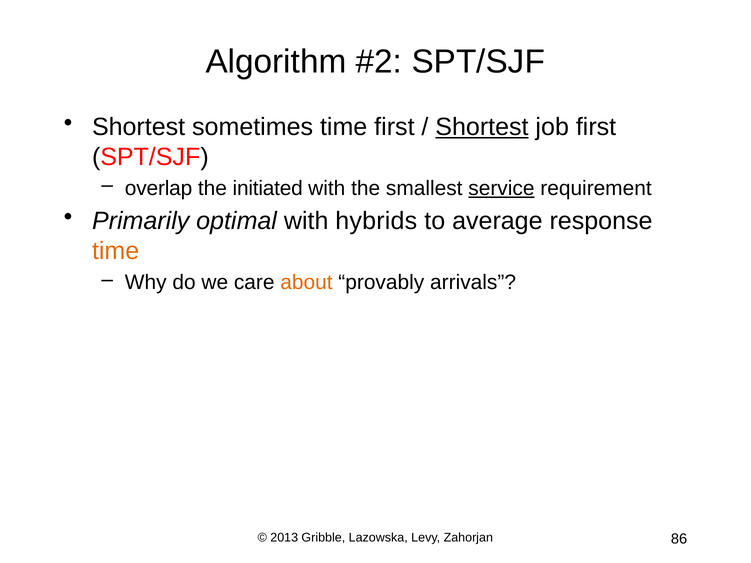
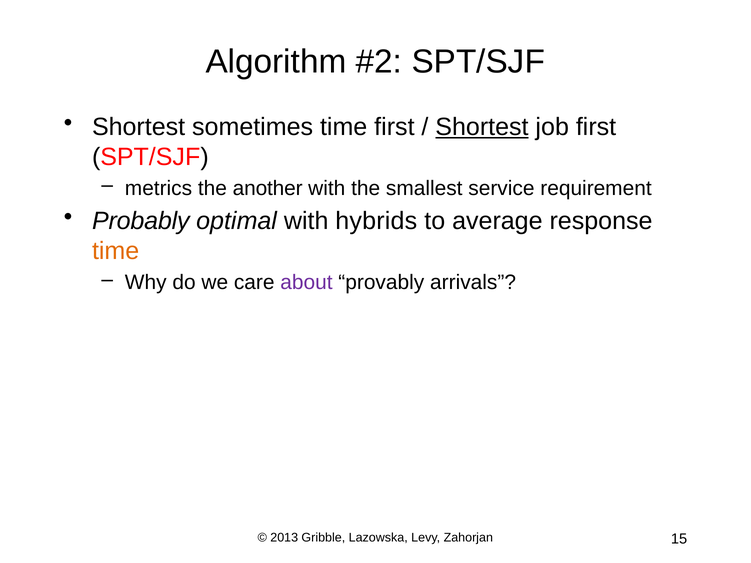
overlap: overlap -> metrics
initiated: initiated -> another
service underline: present -> none
Primarily: Primarily -> Probably
about colour: orange -> purple
86: 86 -> 15
